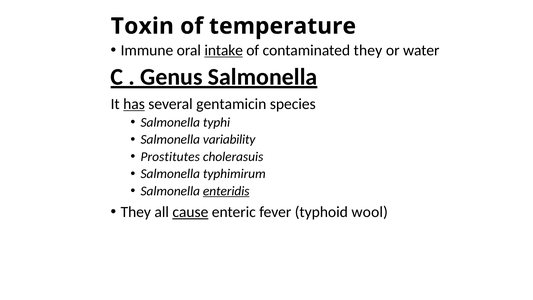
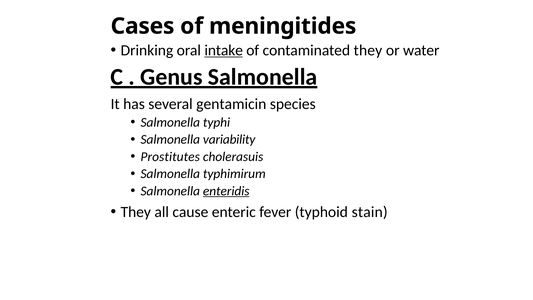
Toxin: Toxin -> Cases
temperature: temperature -> meningitides
Immune: Immune -> Drinking
has underline: present -> none
cause underline: present -> none
wool: wool -> stain
